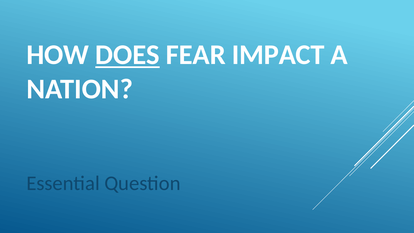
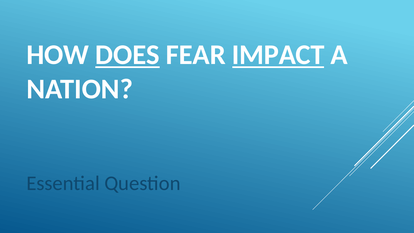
IMPACT underline: none -> present
